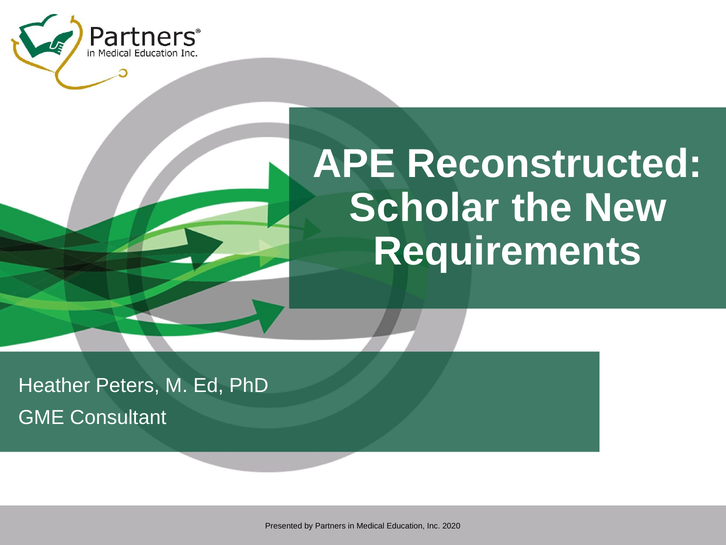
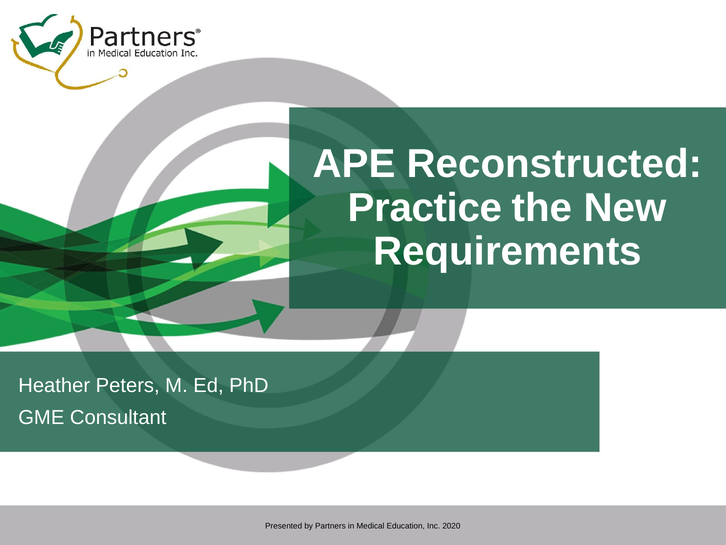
Scholar: Scholar -> Practice
